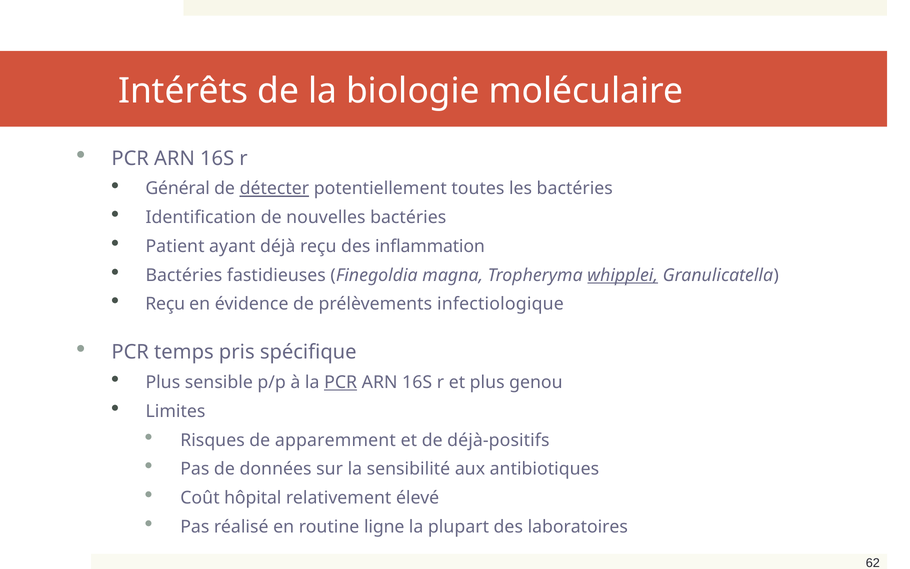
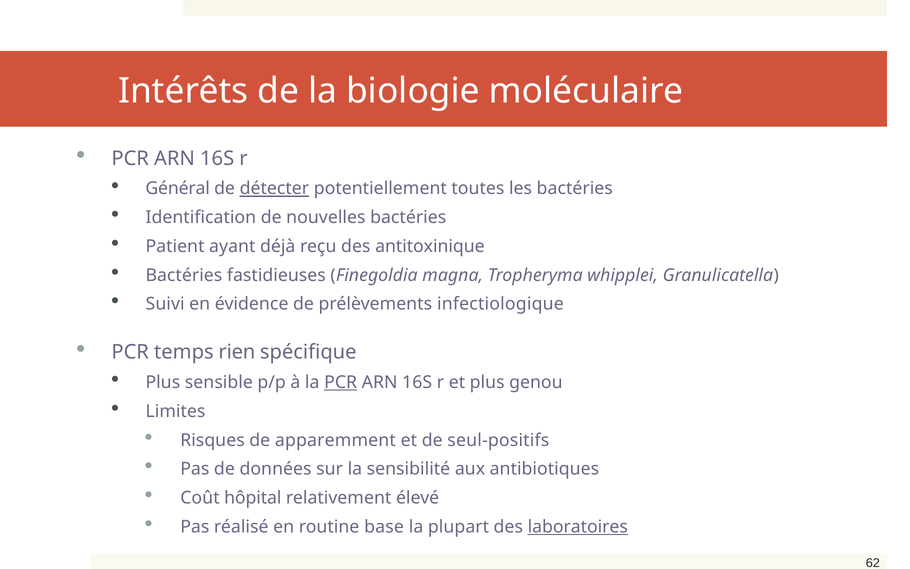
inflammation: inflammation -> antitoxinique
whipplei underline: present -> none
Reçu at (165, 304): Reçu -> Suivi
pris: pris -> rien
déjà-positifs: déjà-positifs -> seul-positifs
ligne: ligne -> base
laboratoires underline: none -> present
